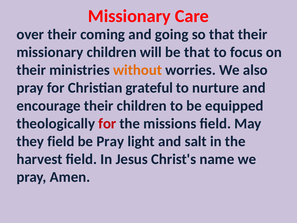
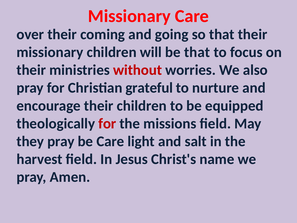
without colour: orange -> red
they field: field -> pray
be Pray: Pray -> Care
